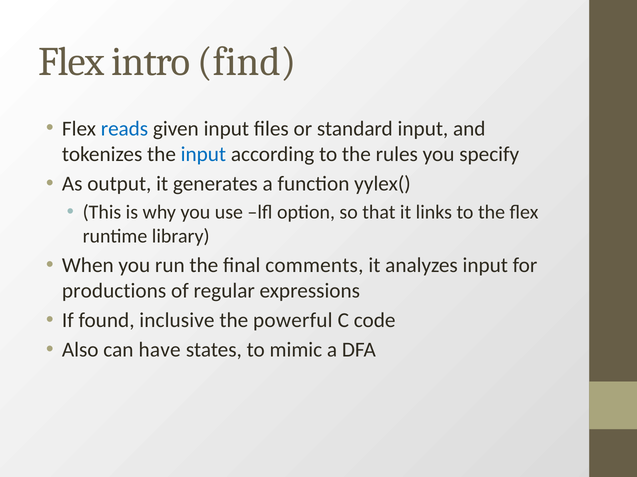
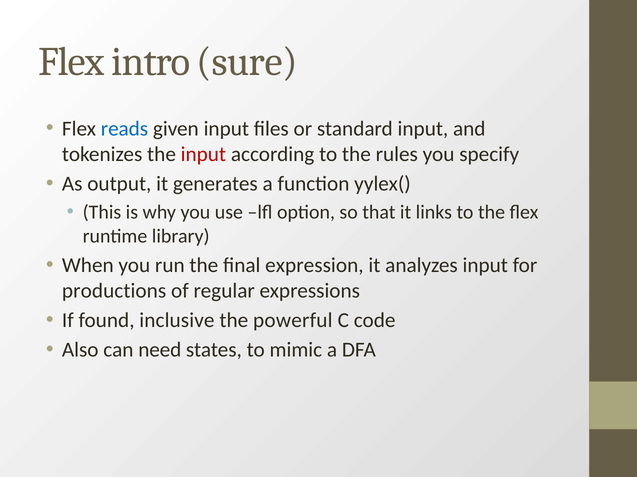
find: find -> sure
input at (203, 154) colour: blue -> red
comments: comments -> expression
have: have -> need
